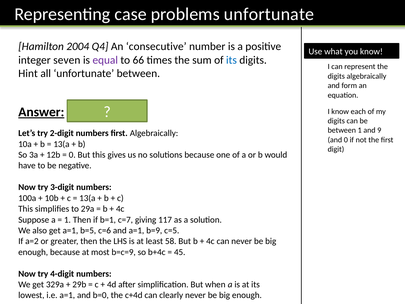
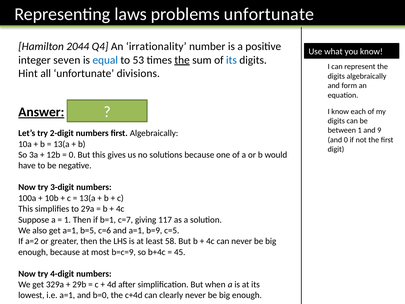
case: case -> laws
2004: 2004 -> 2044
consecutive: consecutive -> irrationality
equal colour: purple -> blue
66: 66 -> 53
the at (182, 60) underline: none -> present
unfortunate between: between -> divisions
